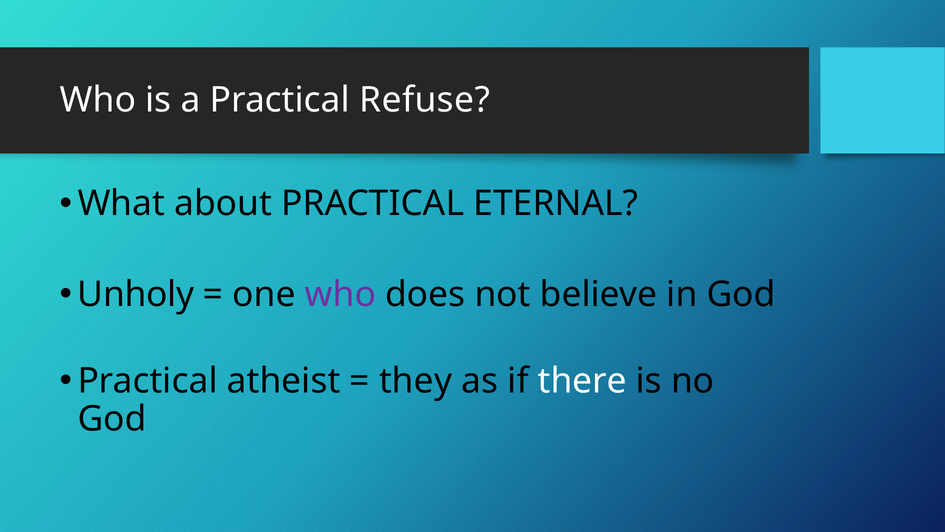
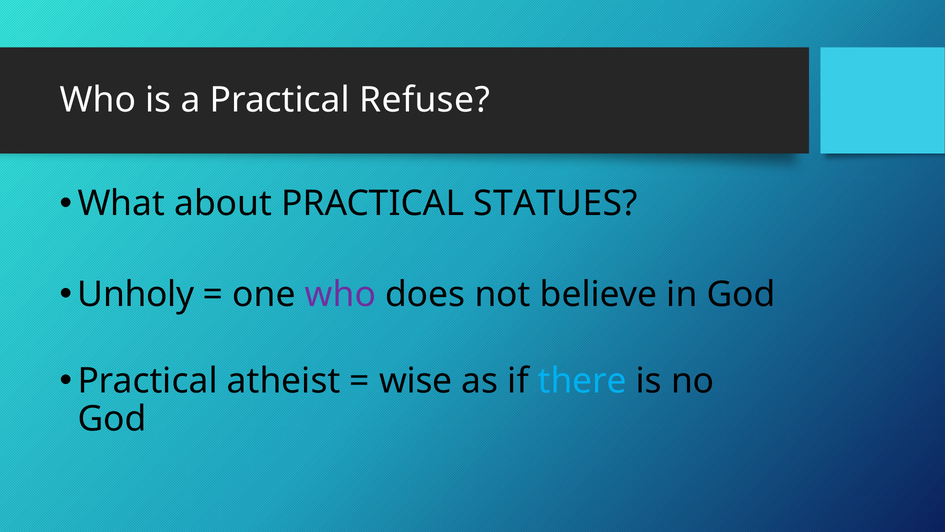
ETERNAL: ETERNAL -> STATUES
they: they -> wise
there colour: white -> light blue
